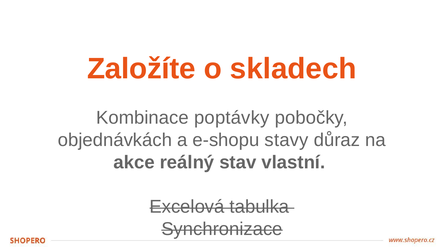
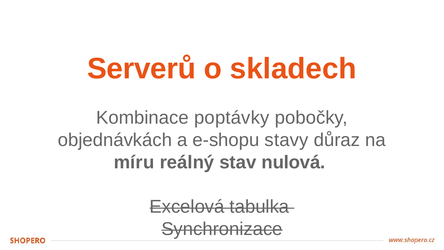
Založíte: Založíte -> Serverů
akce: akce -> míru
vlastní: vlastní -> nulová
